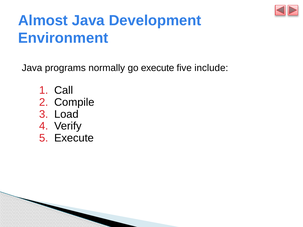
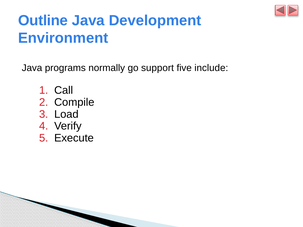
Almost: Almost -> Outline
go execute: execute -> support
